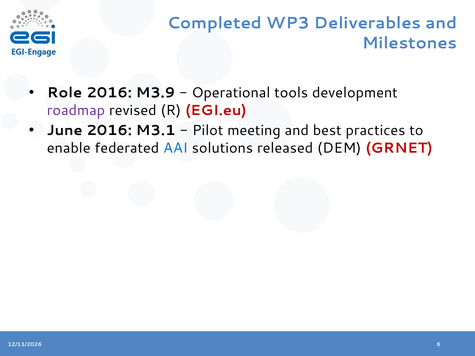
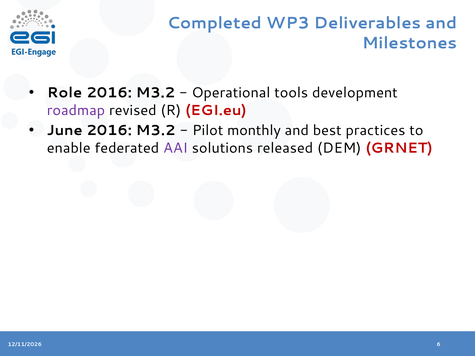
M3.9 at (155, 93): M3.9 -> M3.2
June 2016 M3.1: M3.1 -> M3.2
meeting: meeting -> monthly
AAI colour: blue -> purple
